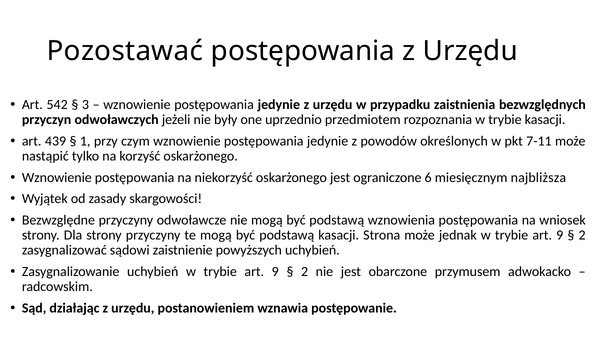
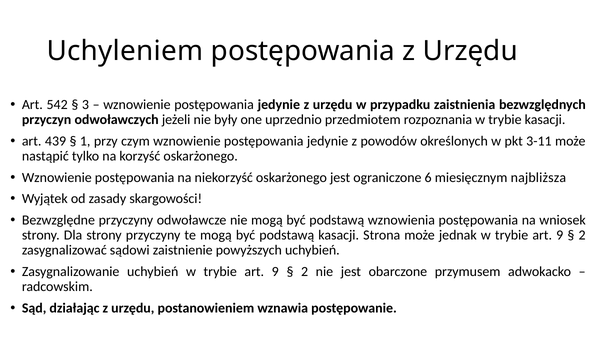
Pozostawać: Pozostawać -> Uchyleniem
7-11: 7-11 -> 3-11
